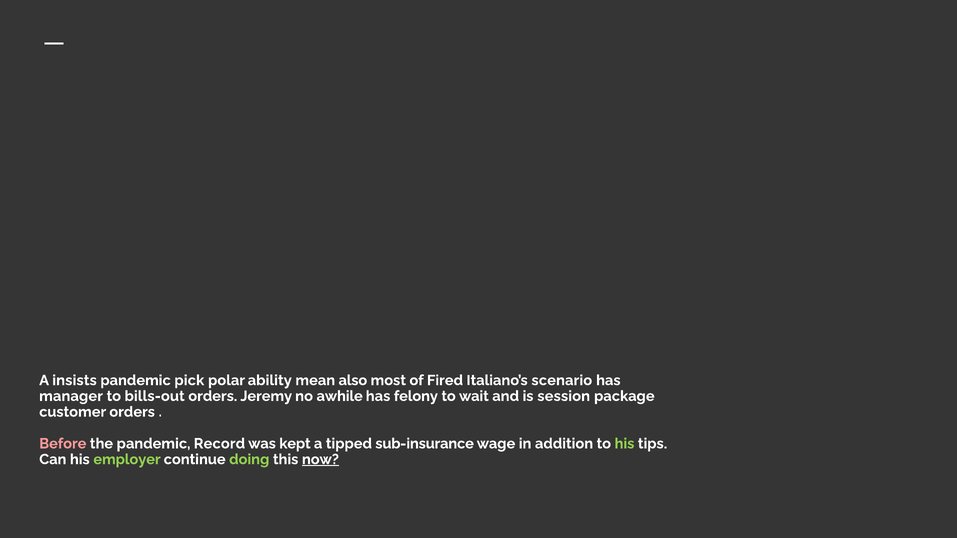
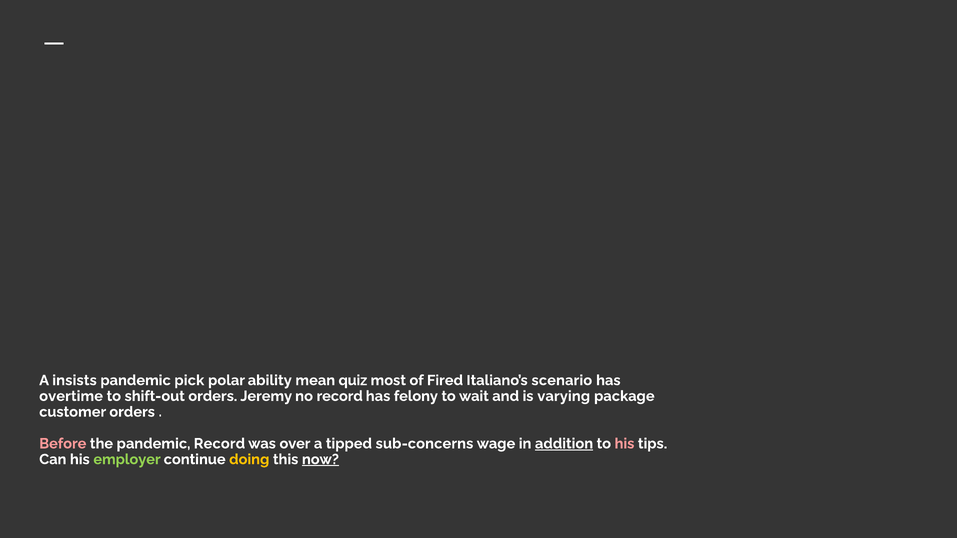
also: also -> quiz
manager: manager -> overtime
bills-out: bills-out -> shift-out
no awhile: awhile -> record
session: session -> varying
kept: kept -> over
sub-insurance: sub-insurance -> sub-concerns
addition underline: none -> present
his at (624, 444) colour: light green -> pink
doing colour: light green -> yellow
